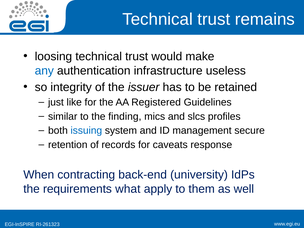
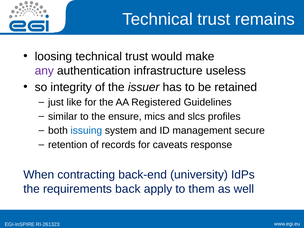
any colour: blue -> purple
finding: finding -> ensure
what: what -> back
